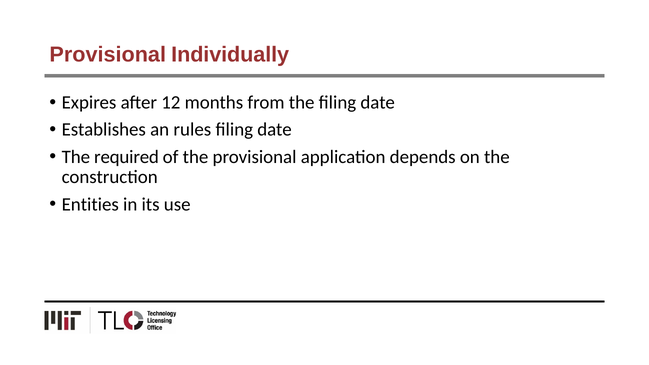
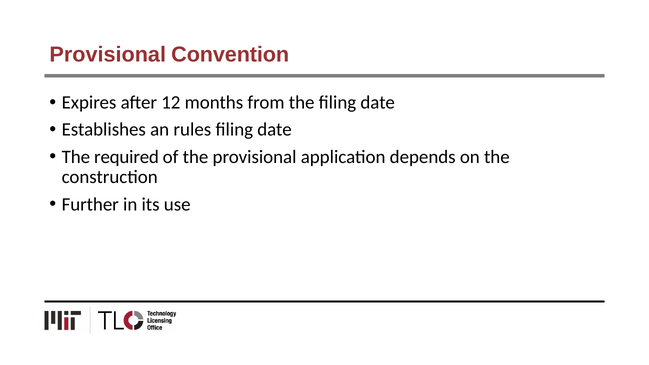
Individually: Individually -> Convention
Entities: Entities -> Further
